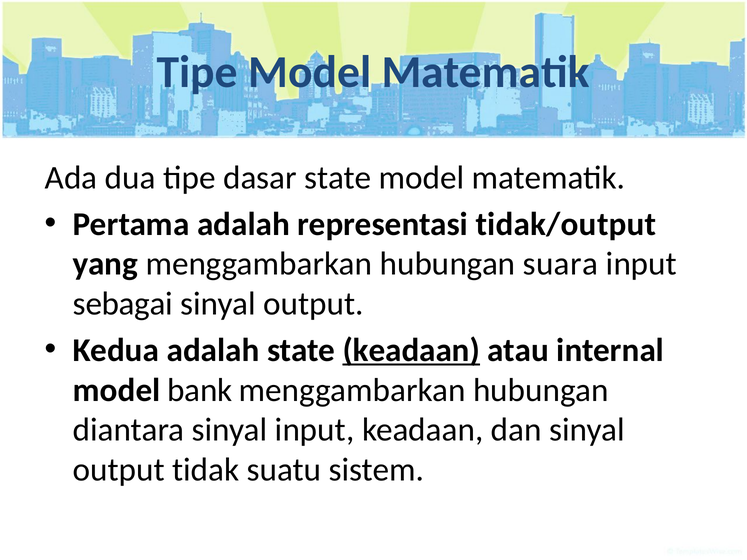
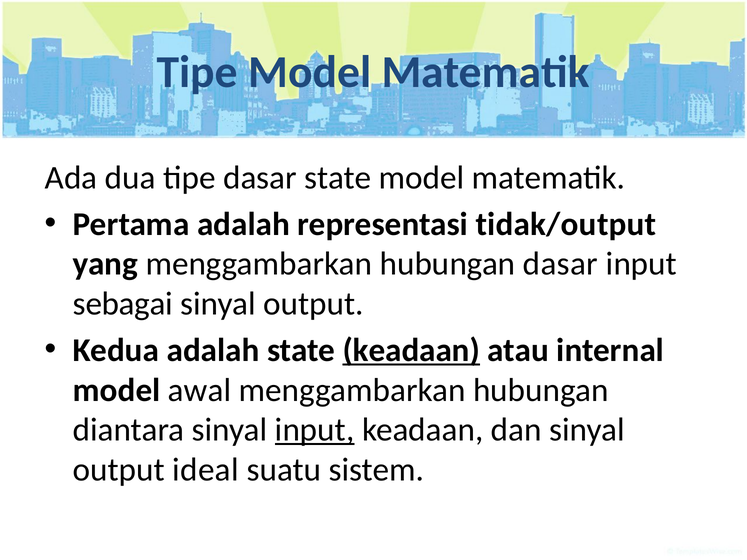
hubungan suara: suara -> dasar
bank: bank -> awal
input at (315, 430) underline: none -> present
tidak: tidak -> ideal
